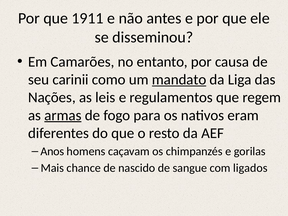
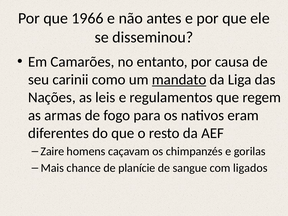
1911: 1911 -> 1966
armas underline: present -> none
Anos: Anos -> Zaire
nascido: nascido -> planície
